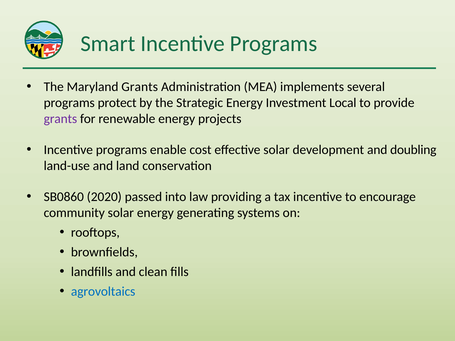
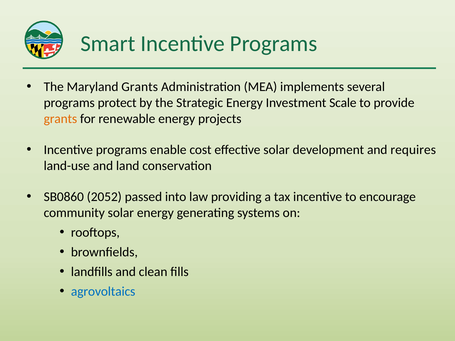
Local: Local -> Scale
grants at (60, 119) colour: purple -> orange
doubling: doubling -> requires
2020: 2020 -> 2052
